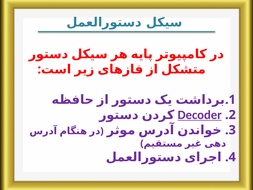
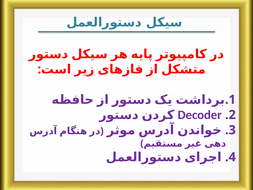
Decoder underline: present -> none
